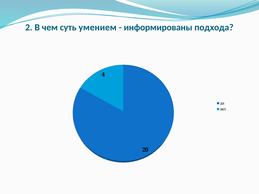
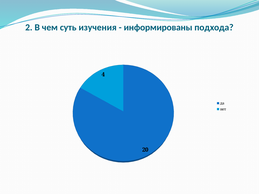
умением: умением -> изучения
